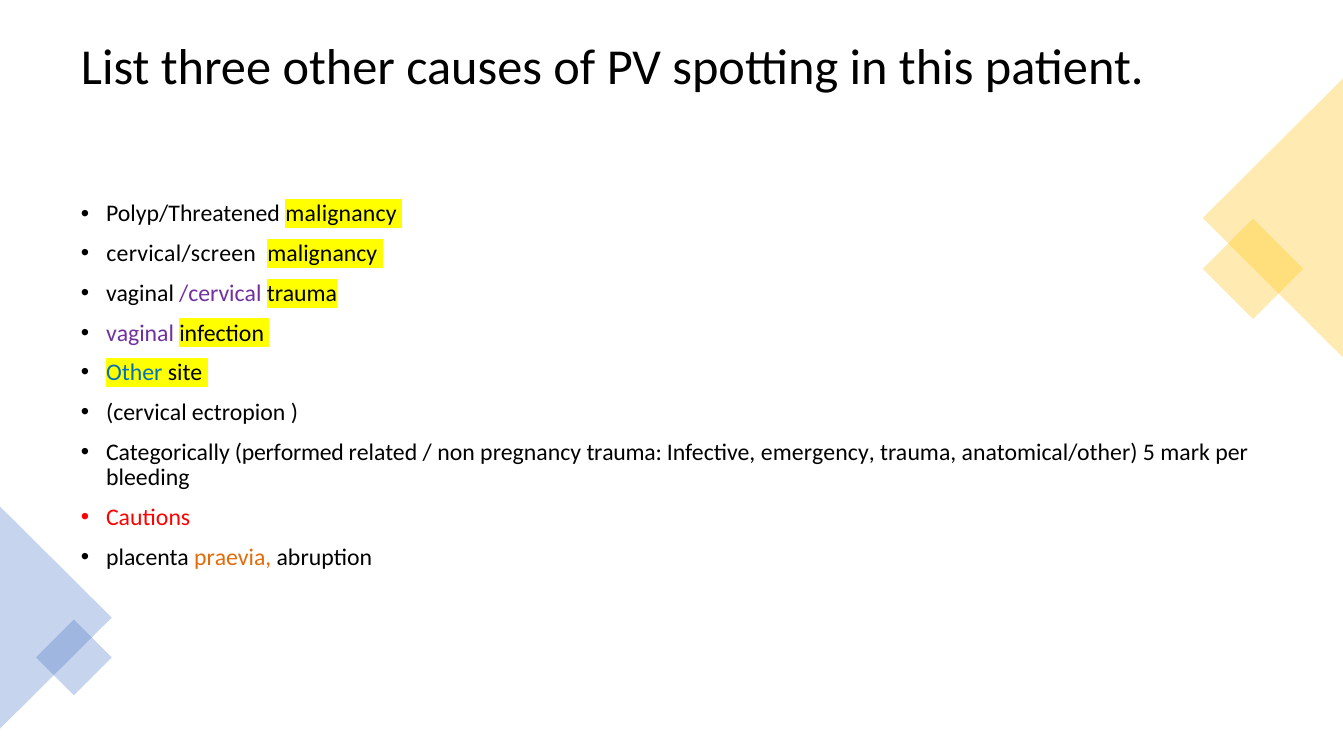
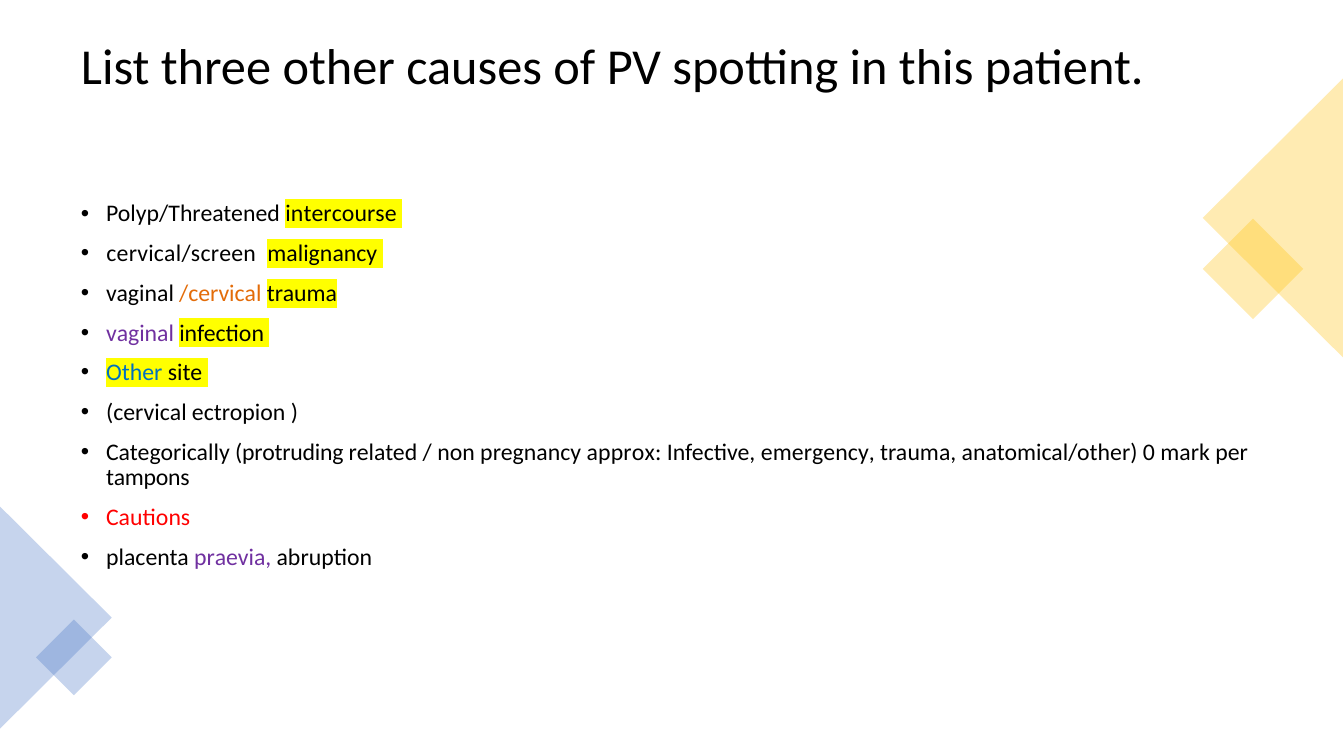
Polyp/Threatened malignancy: malignancy -> intercourse
/cervical colour: purple -> orange
performed: performed -> protruding
pregnancy trauma: trauma -> approx
5: 5 -> 0
bleeding: bleeding -> tampons
praevia colour: orange -> purple
